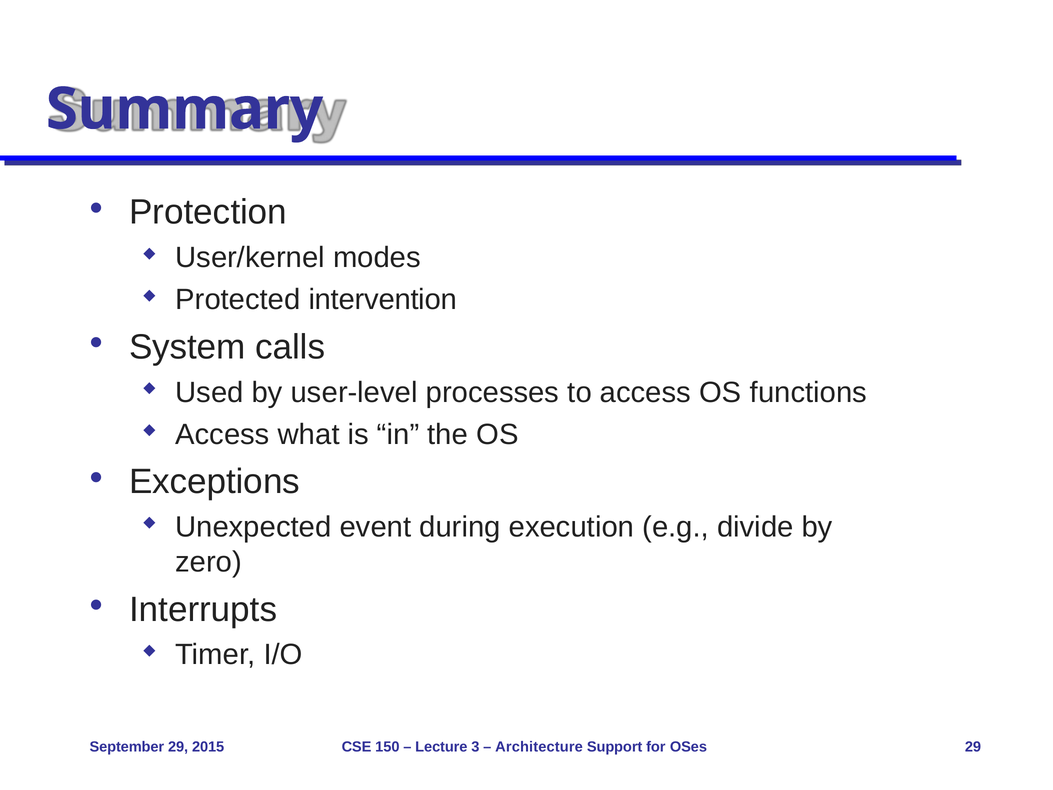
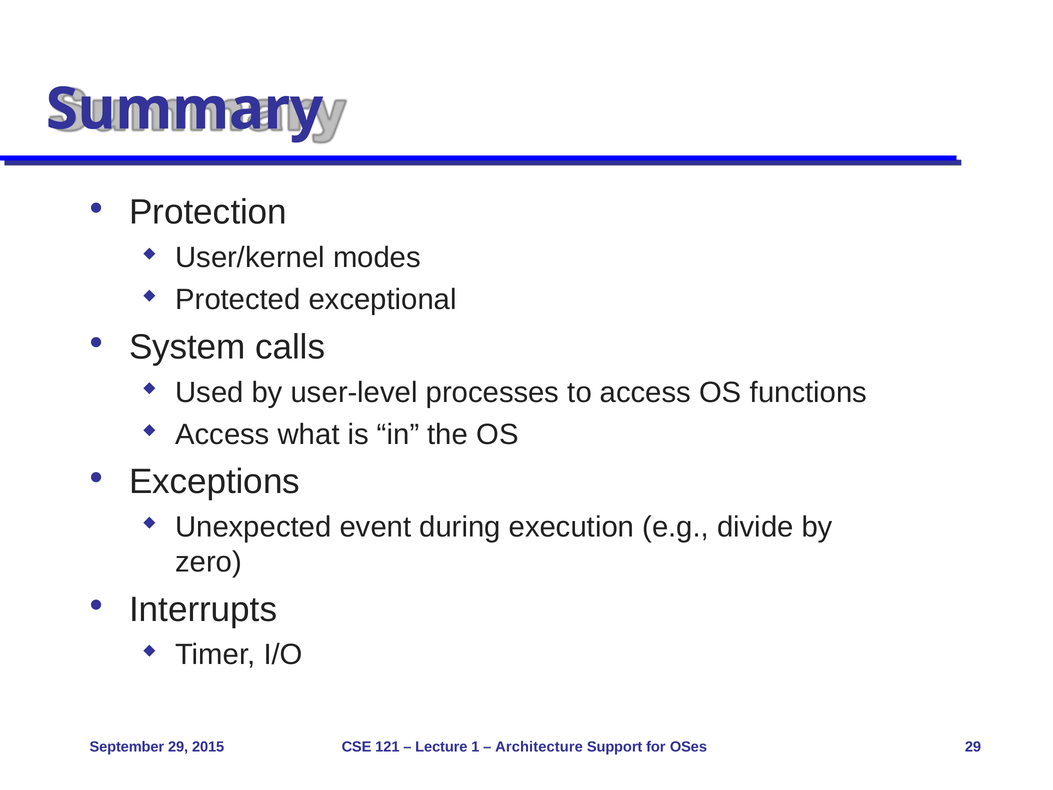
intervention: intervention -> exceptional
150: 150 -> 121
3: 3 -> 1
